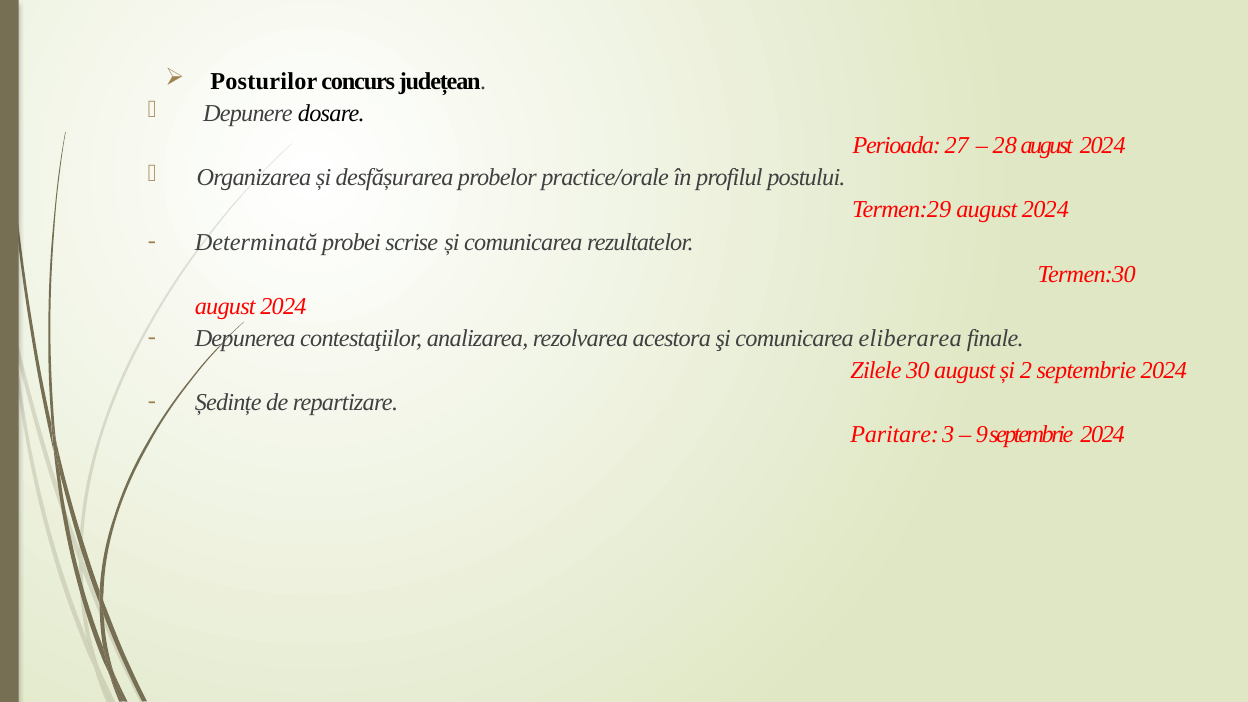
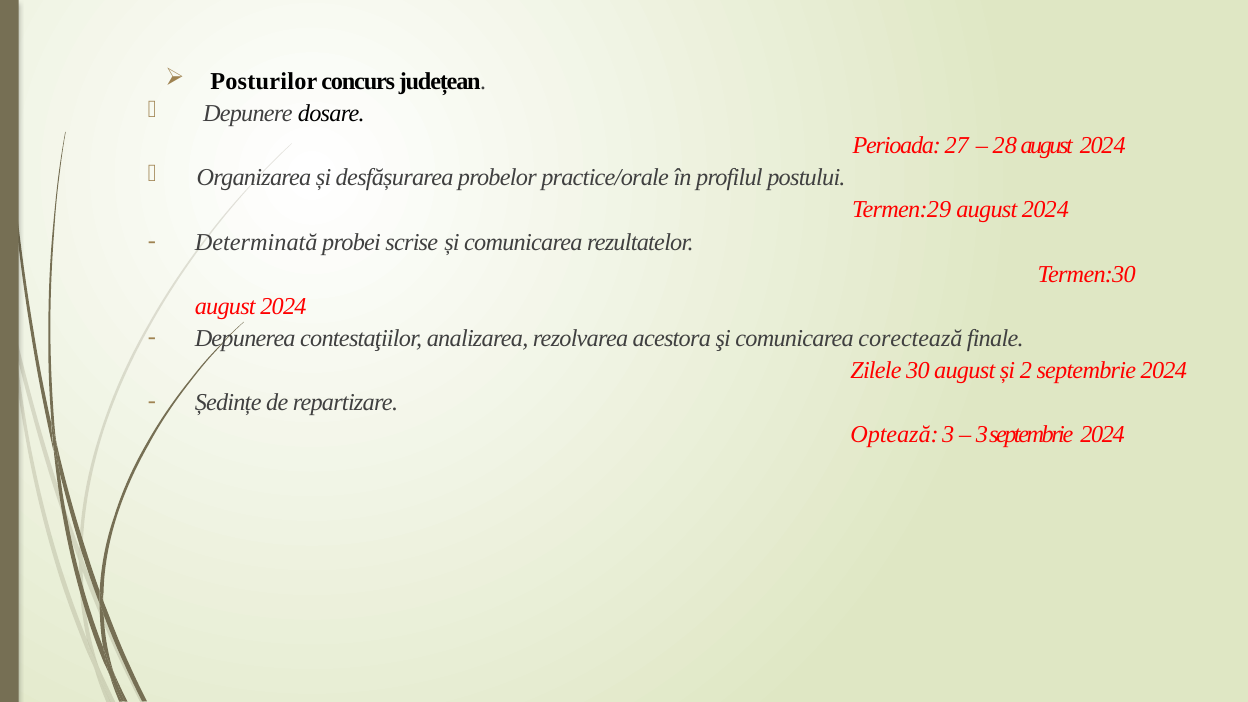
eliberarea: eliberarea -> corectează
Paritare: Paritare -> Optează
9 at (982, 434): 9 -> 3
